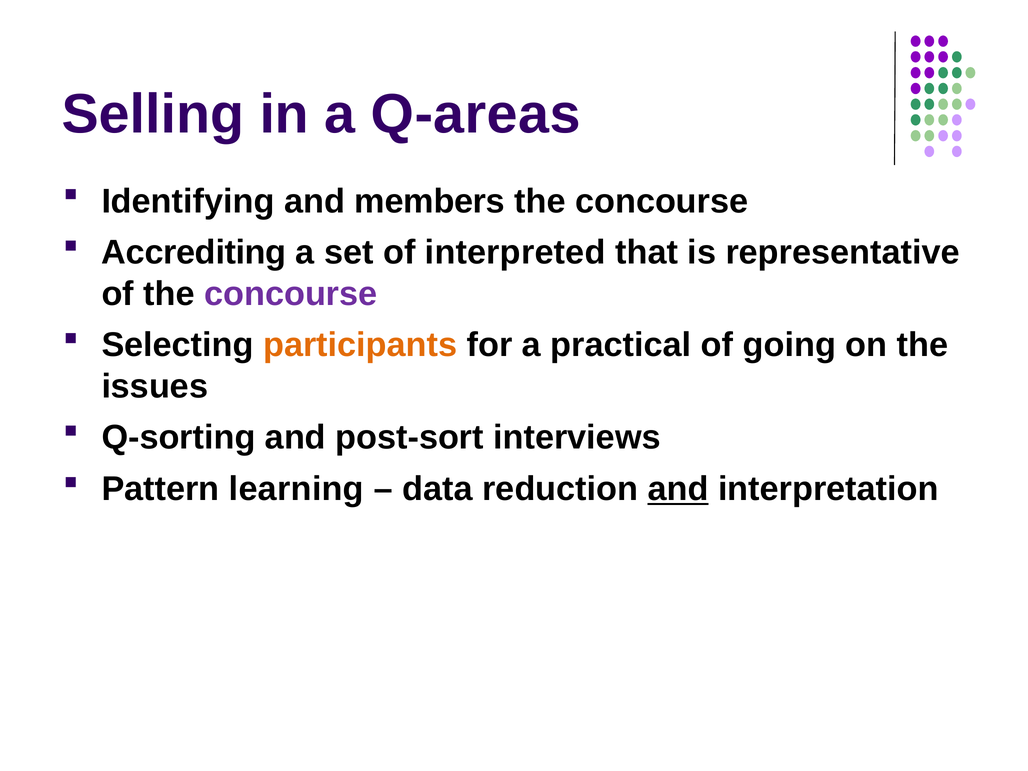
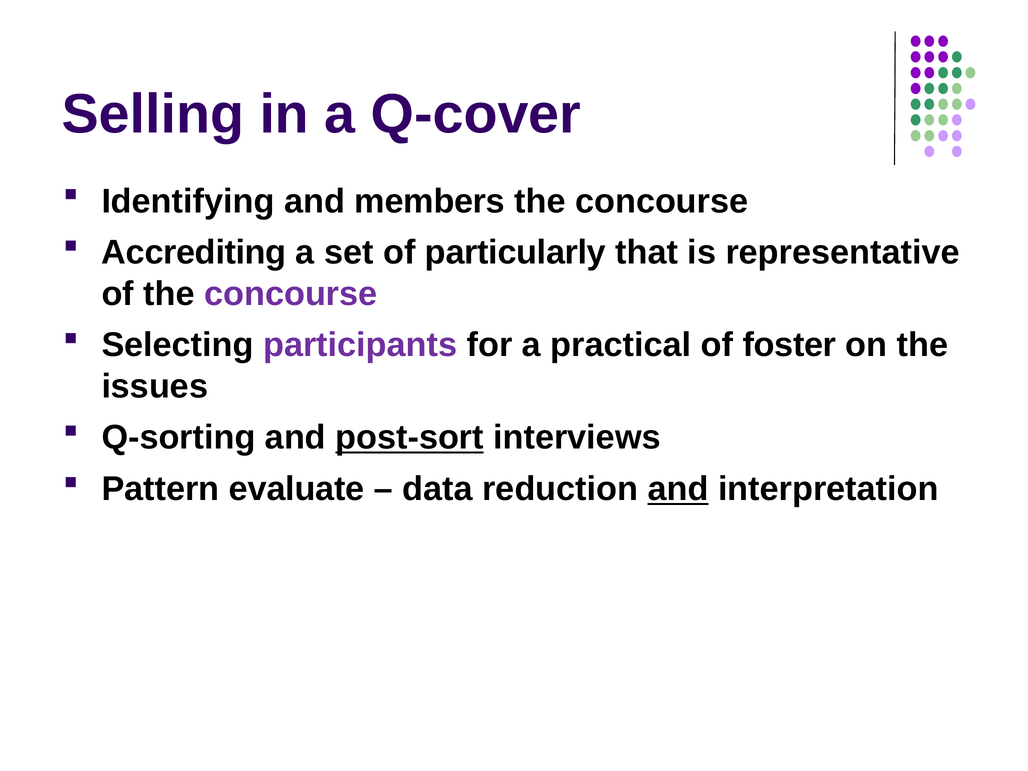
Q-areas: Q-areas -> Q-cover
interpreted: interpreted -> particularly
participants colour: orange -> purple
going: going -> foster
post-sort underline: none -> present
learning: learning -> evaluate
